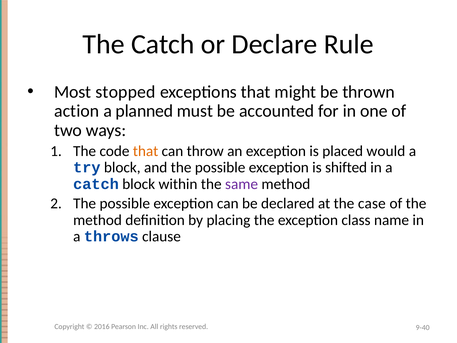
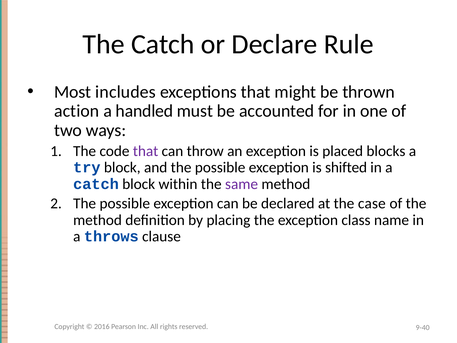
stopped: stopped -> includes
planned: planned -> handled
that at (146, 151) colour: orange -> purple
would: would -> blocks
